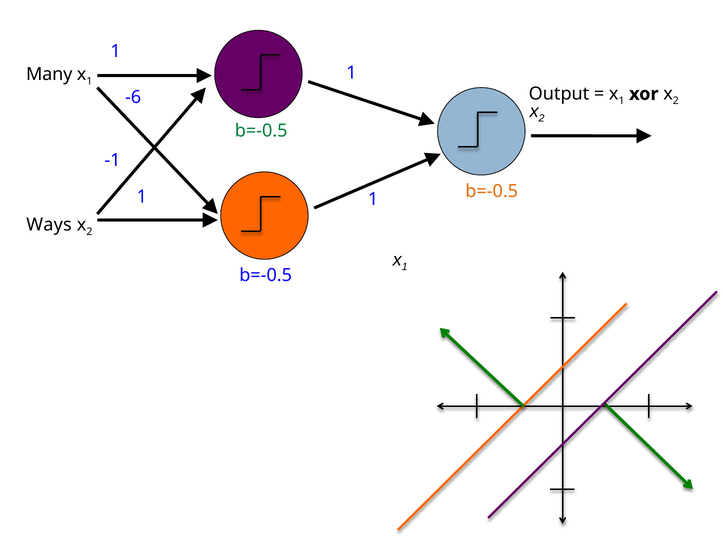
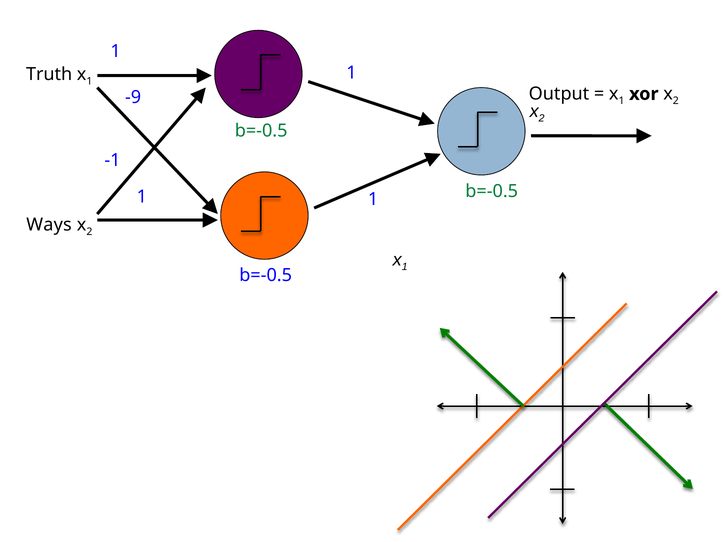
Many: Many -> Truth
-6: -6 -> -9
b=-0.5 at (492, 191) colour: orange -> green
